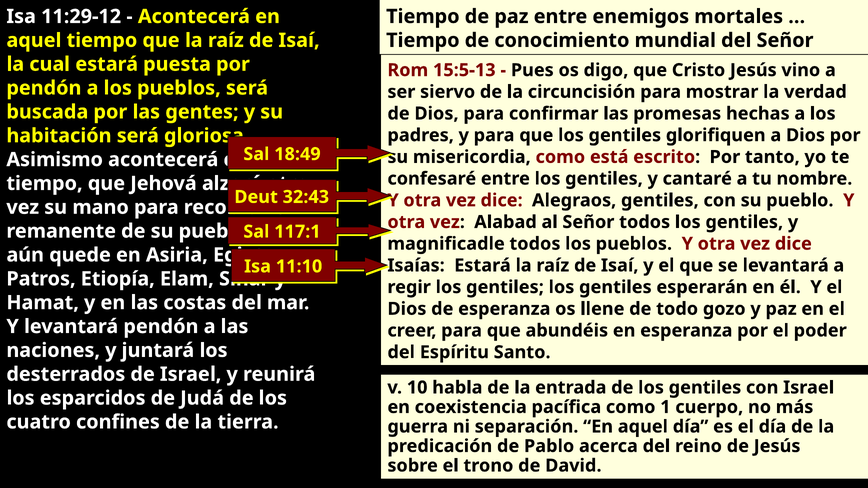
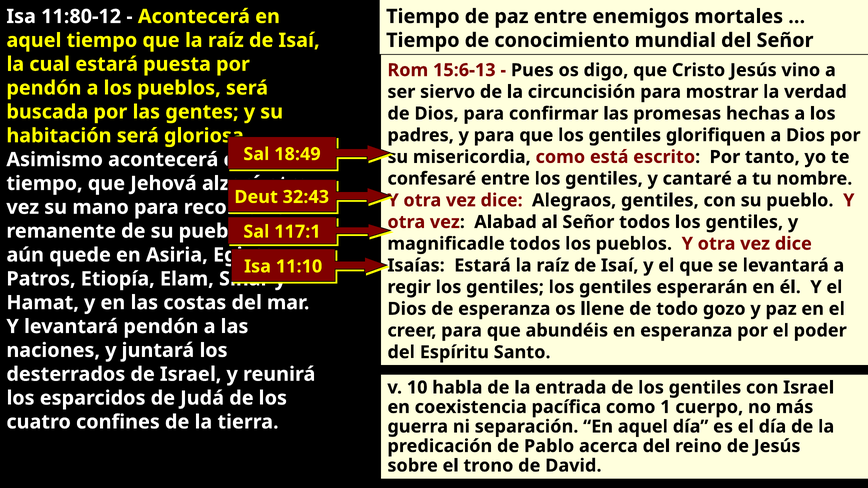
11:29-12: 11:29-12 -> 11:80-12
15:5-13: 15:5-13 -> 15:6-13
